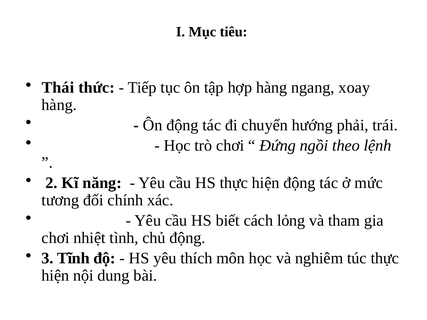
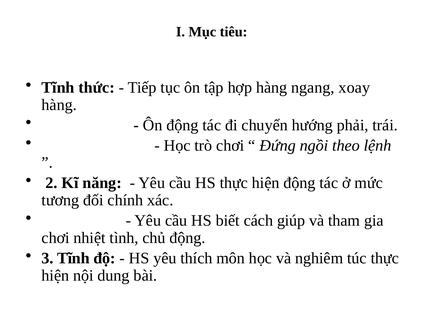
Thái at (58, 88): Thái -> Tĩnh
lỏng: lỏng -> giúp
